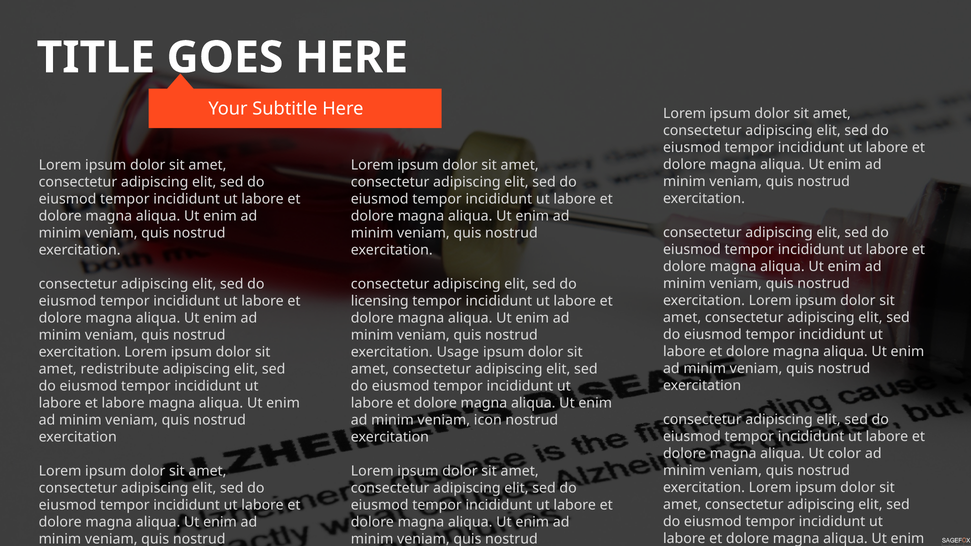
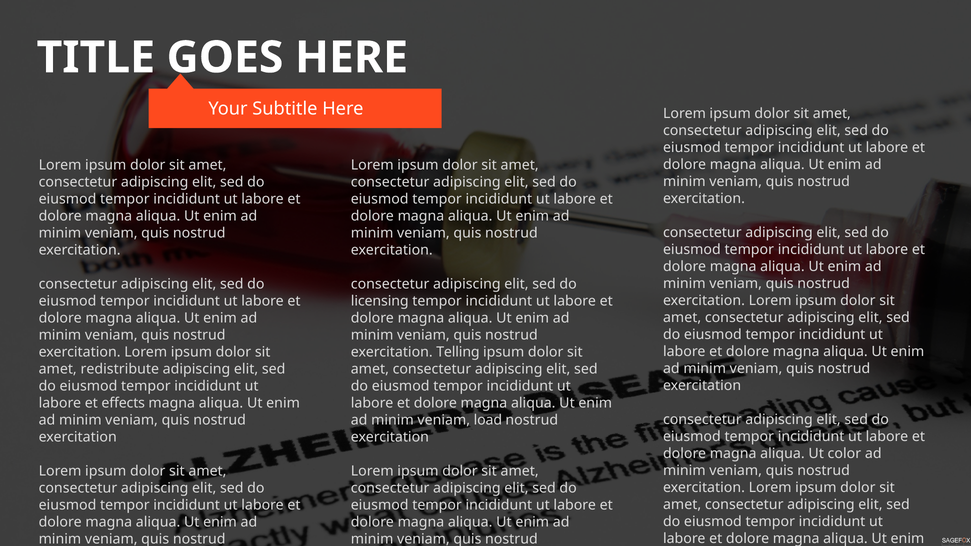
Usage: Usage -> Telling
et labore: labore -> effects
icon: icon -> load
